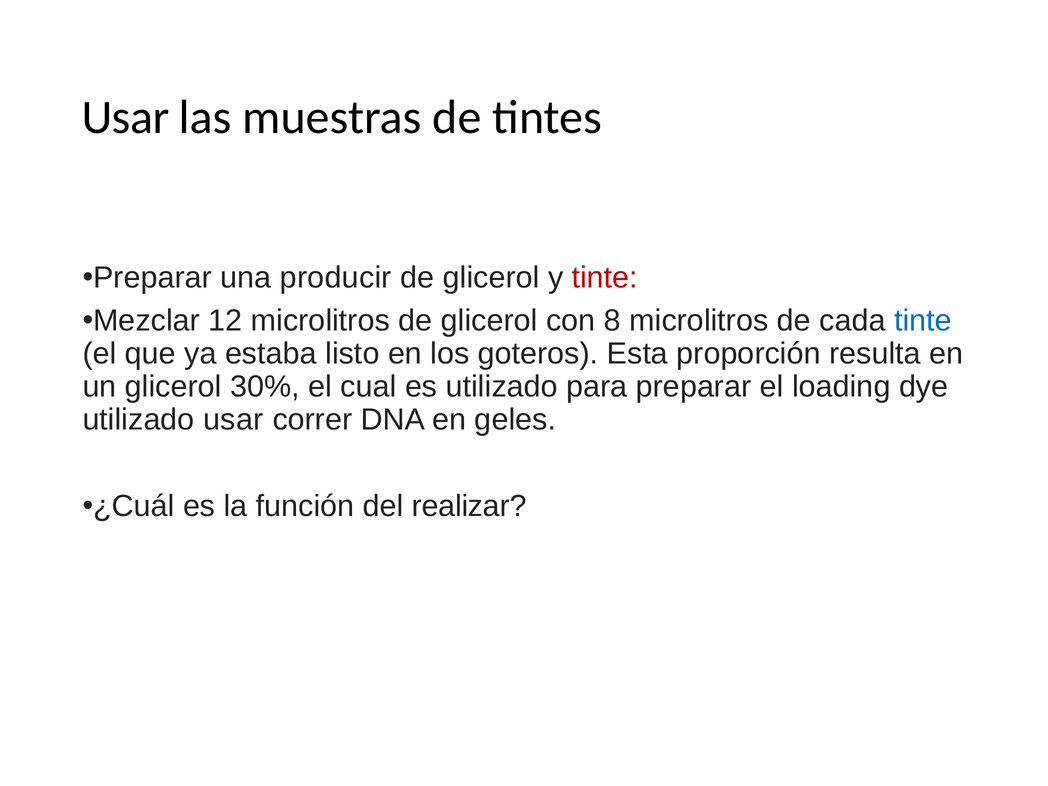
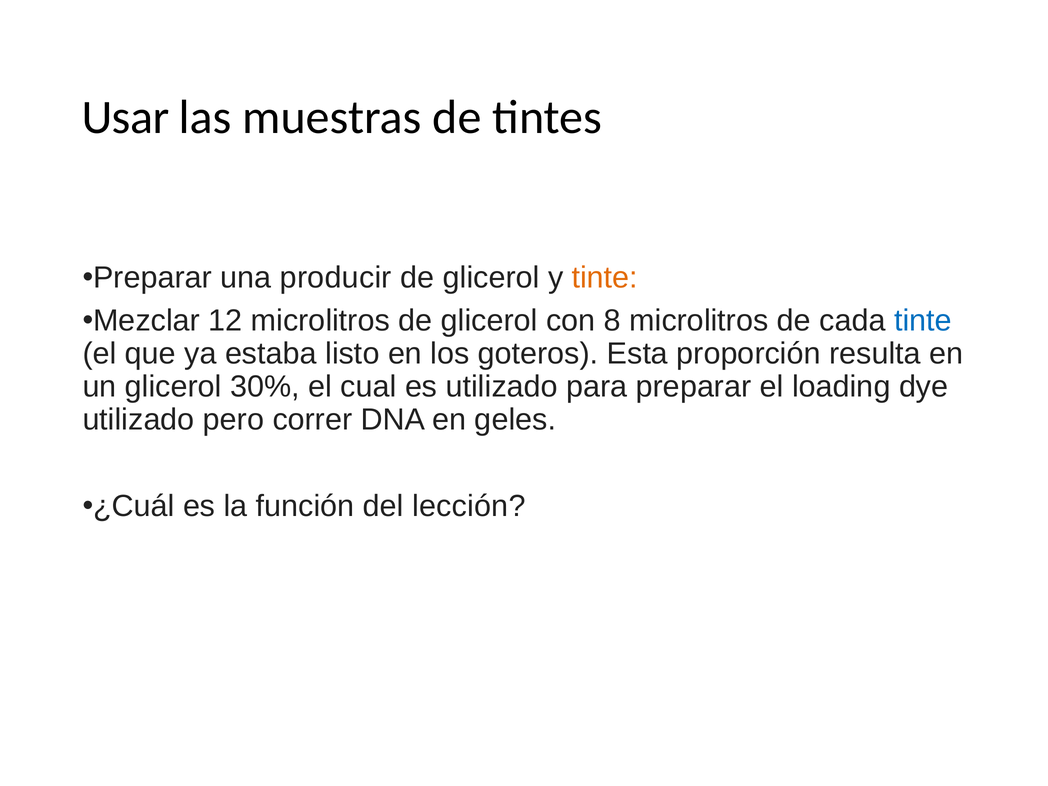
tinte at (605, 278) colour: red -> orange
utilizado usar: usar -> pero
realizar: realizar -> lección
